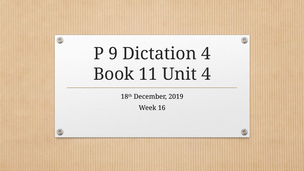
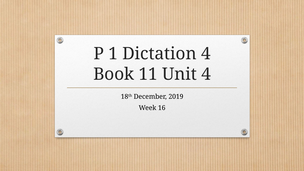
9: 9 -> 1
